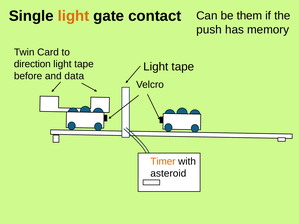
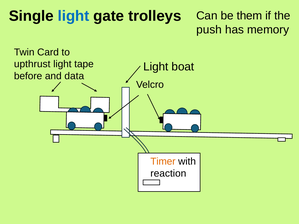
light at (73, 16) colour: orange -> blue
contact: contact -> trolleys
direction: direction -> upthrust
tape at (183, 67): tape -> boat
asteroid: asteroid -> reaction
